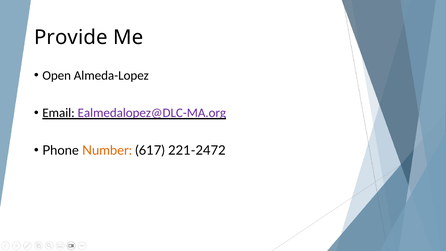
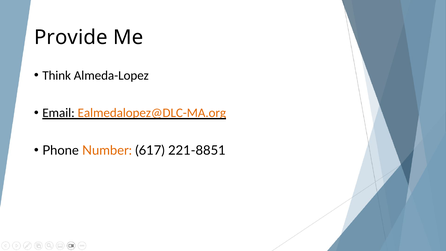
Open: Open -> Think
Ealmedalopez@DLC-MA.org colour: purple -> orange
221-2472: 221-2472 -> 221-8851
